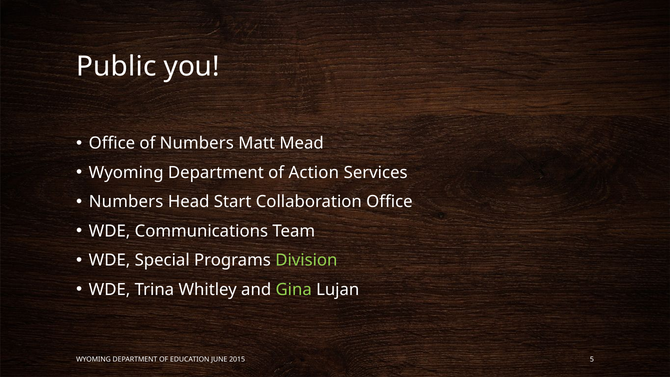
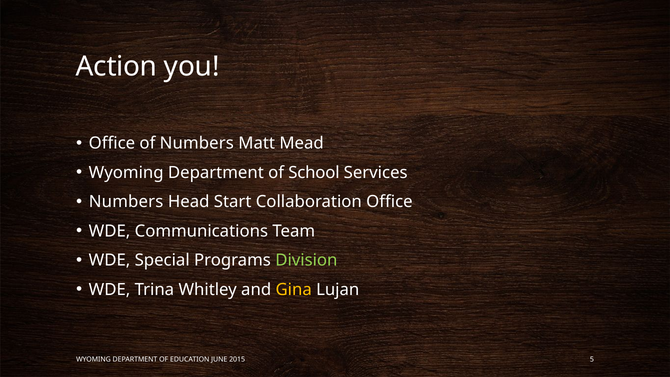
Public: Public -> Action
Action: Action -> School
Gina colour: light green -> yellow
